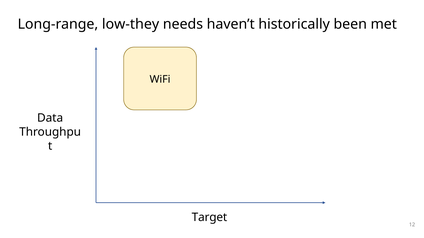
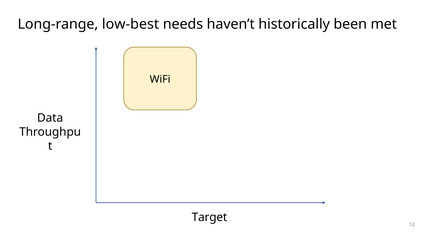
low-they: low-they -> low-best
